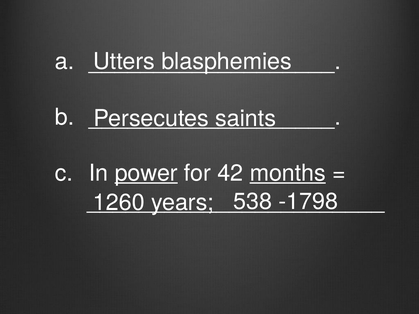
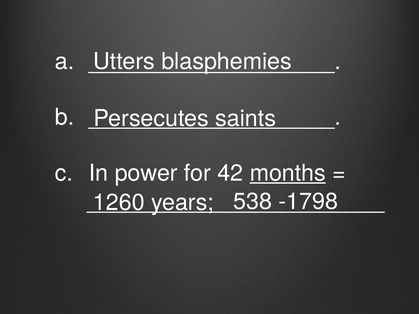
power underline: present -> none
